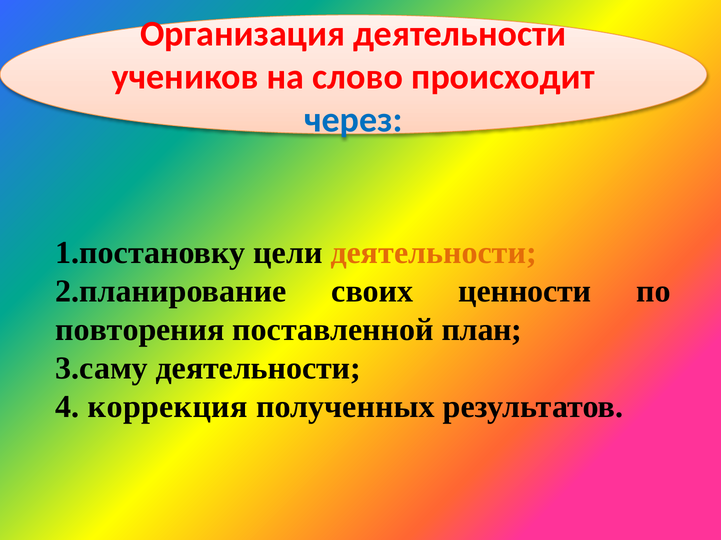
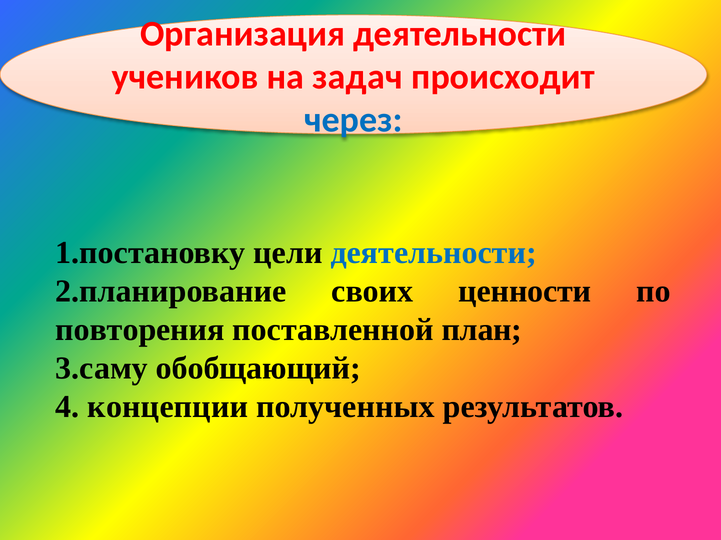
слово: слово -> задач
деятельности at (434, 253) colour: orange -> blue
3.саму деятельности: деятельности -> обобщающий
коррекция: коррекция -> концепции
